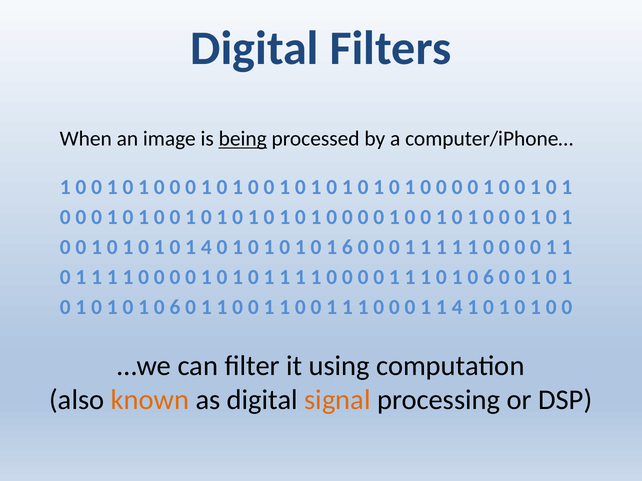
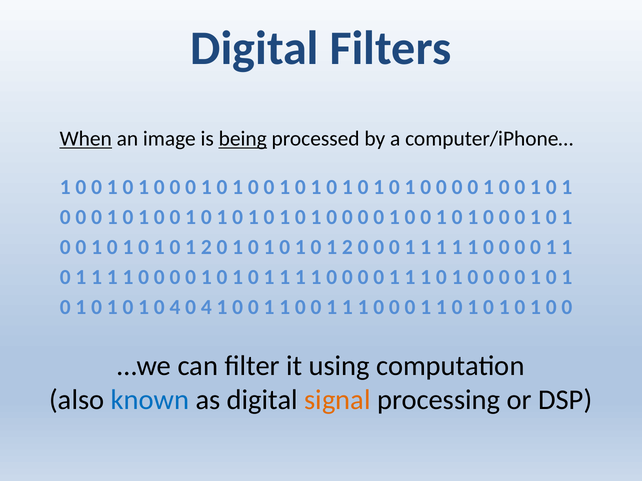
When underline: none -> present
4 at (206, 247): 4 -> 2
6 at (347, 247): 6 -> 2
6 at (488, 277): 6 -> 0
6 at (175, 307): 6 -> 4
1 at (206, 307): 1 -> 4
4 at (457, 307): 4 -> 0
known colour: orange -> blue
